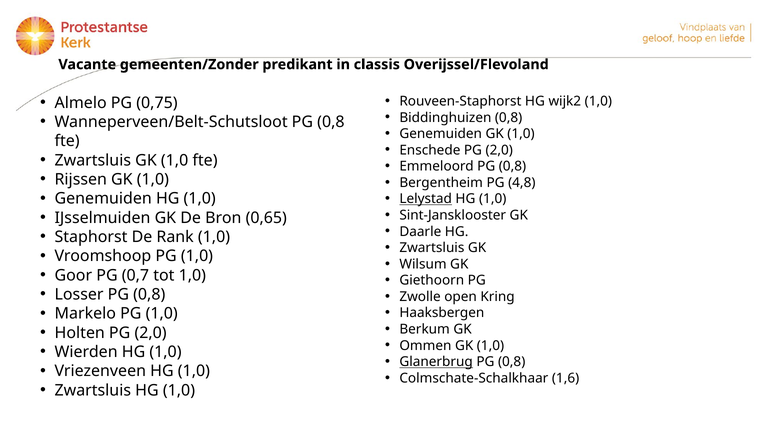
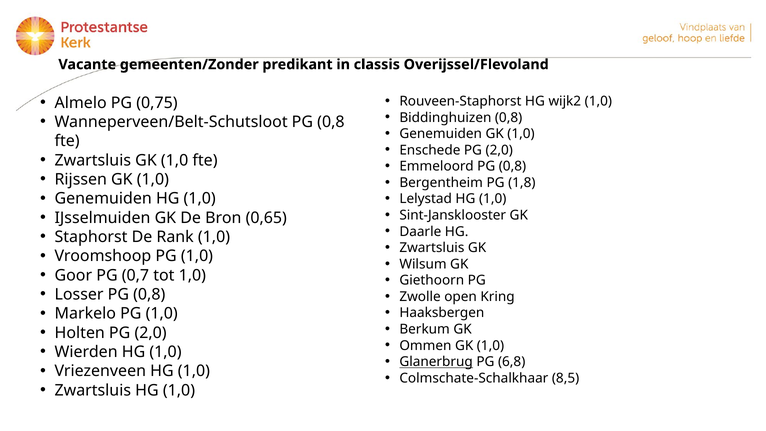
4,8: 4,8 -> 1,8
Lelystad underline: present -> none
0,8 at (512, 362): 0,8 -> 6,8
1,6: 1,6 -> 8,5
